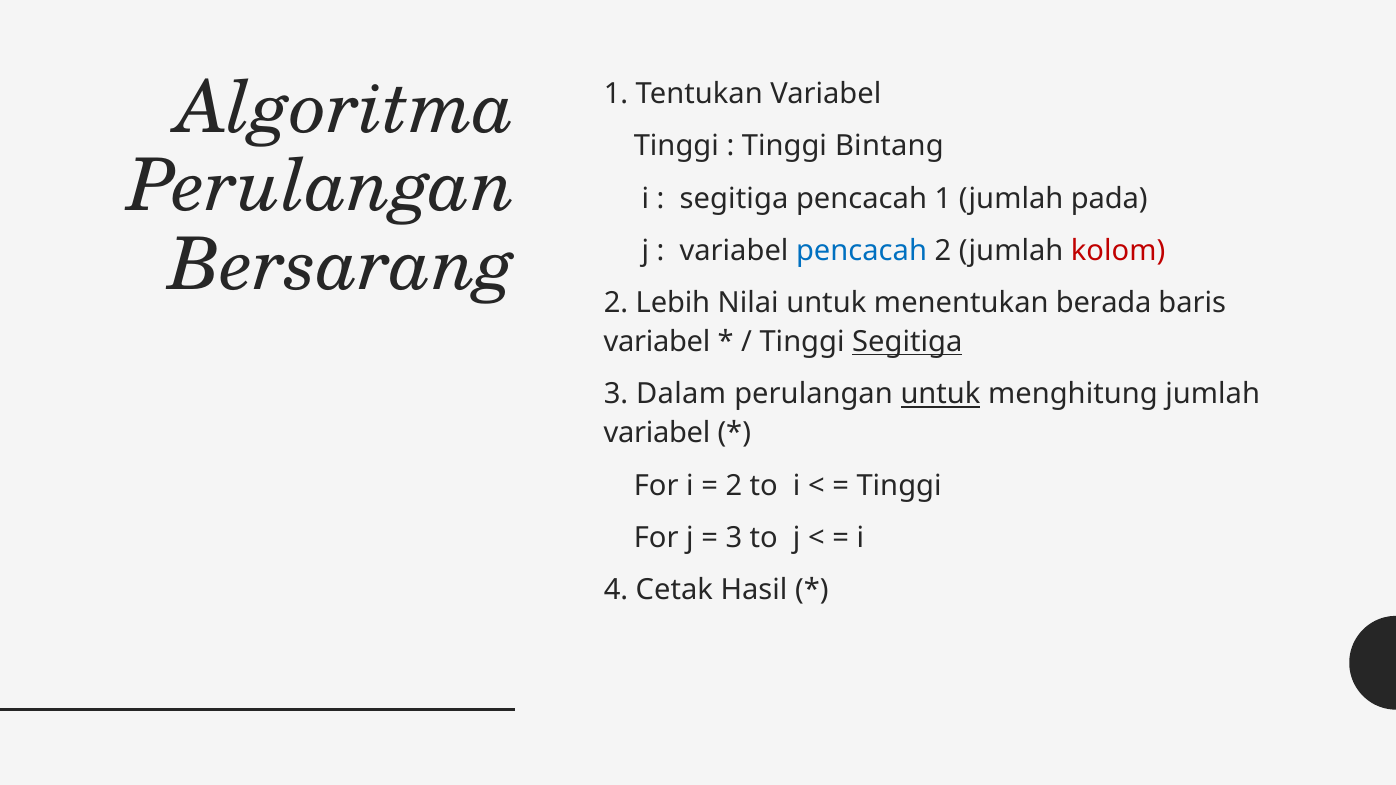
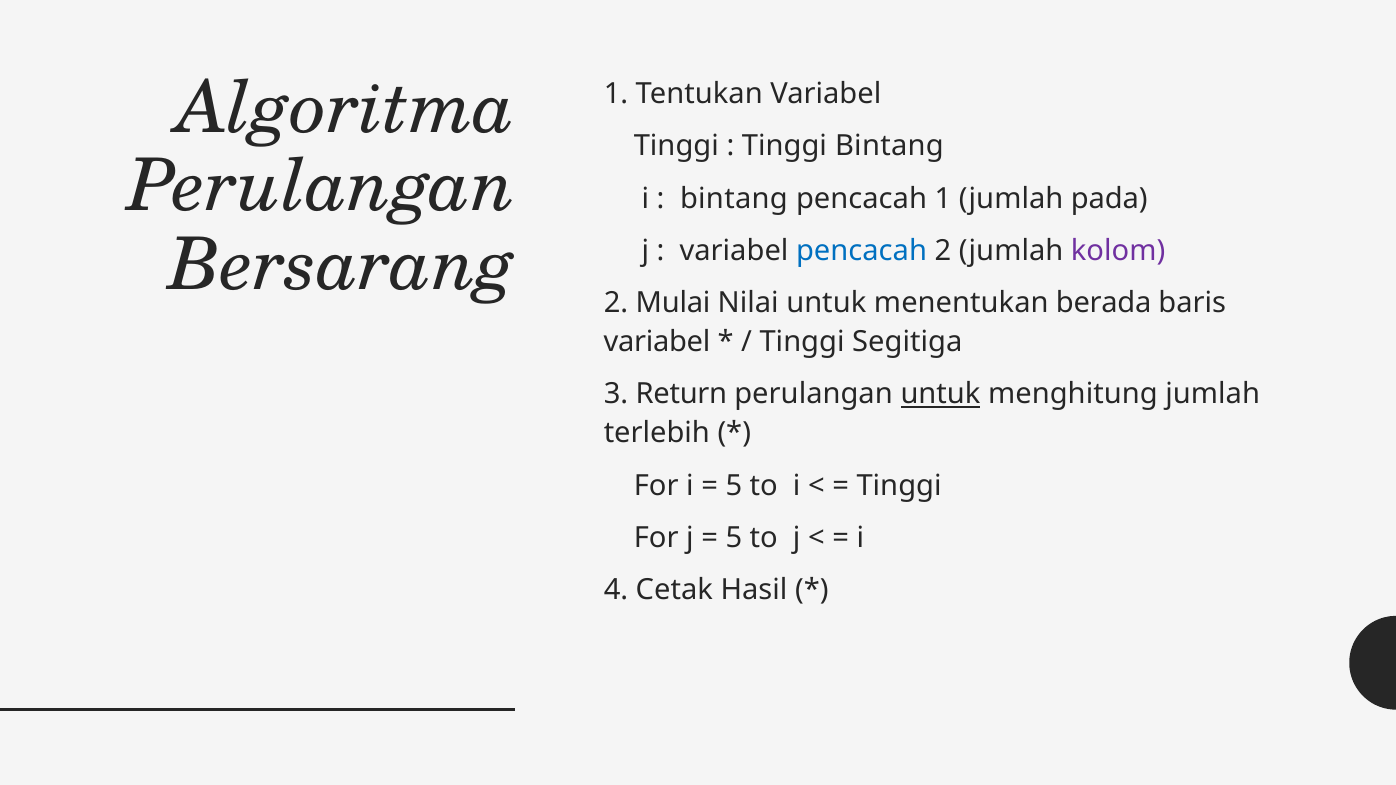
segitiga at (734, 199): segitiga -> bintang
kolom colour: red -> purple
Lebih: Lebih -> Mulai
Segitiga at (907, 342) underline: present -> none
Dalam: Dalam -> Return
variabel at (657, 433): variabel -> terlebih
2 at (734, 486): 2 -> 5
3 at (734, 538): 3 -> 5
